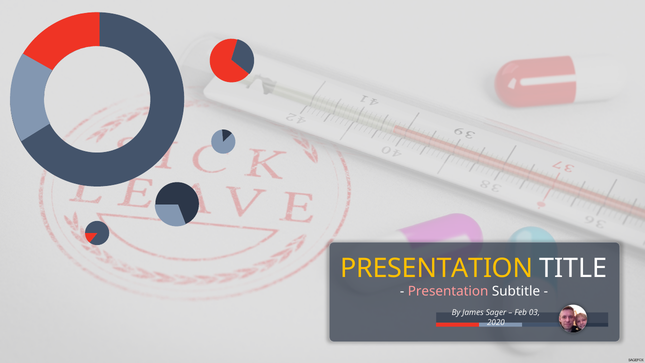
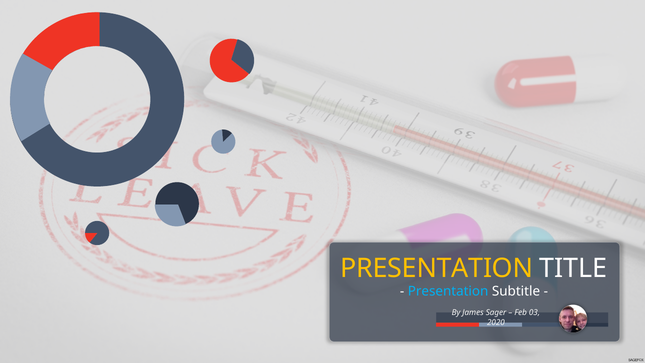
Presentation at (448, 291) colour: pink -> light blue
